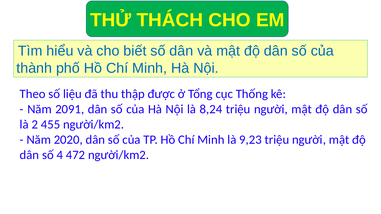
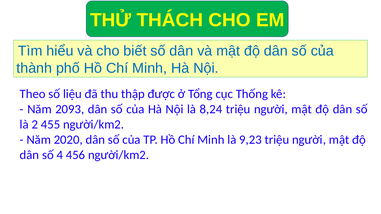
2091: 2091 -> 2093
472: 472 -> 456
